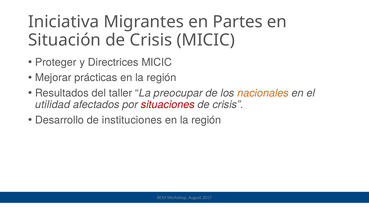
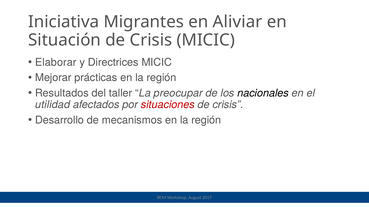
Partes: Partes -> Aliviar
Proteger: Proteger -> Elaborar
nacionales colour: orange -> black
instituciones: instituciones -> mecanismos
